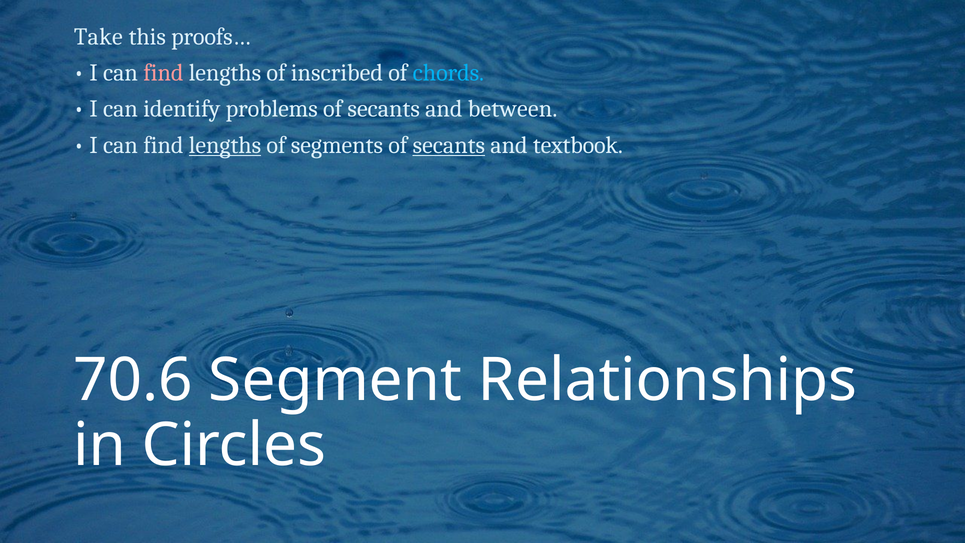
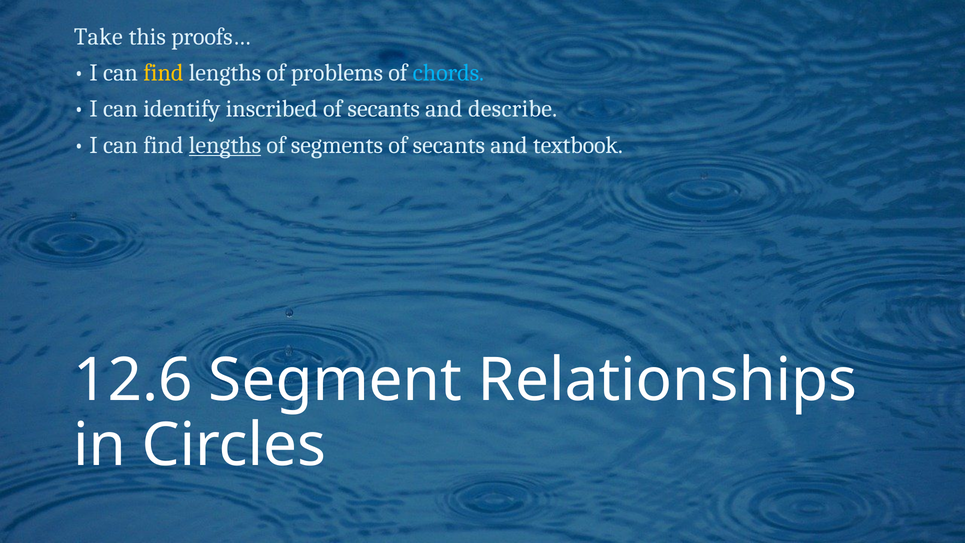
find at (163, 73) colour: pink -> yellow
inscribed: inscribed -> problems
problems: problems -> inscribed
between: between -> describe
secants at (449, 145) underline: present -> none
70.6: 70.6 -> 12.6
